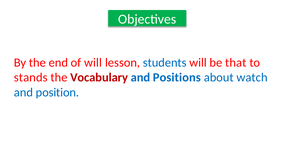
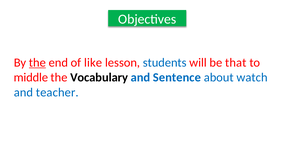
the at (37, 63) underline: none -> present
of will: will -> like
stands: stands -> middle
Vocabulary colour: red -> black
Positions: Positions -> Sentence
position: position -> teacher
